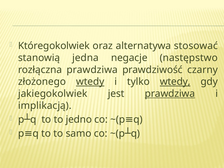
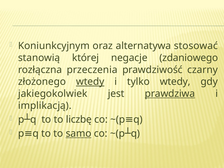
Któregokolwiek: Któregokolwiek -> Koniunkcyjnym
jedna: jedna -> której
następstwo: następstwo -> zdaniowego
rozłączna prawdziwa: prawdziwa -> przeczenia
wtedy at (175, 82) underline: present -> none
jedno: jedno -> liczbę
samo underline: none -> present
